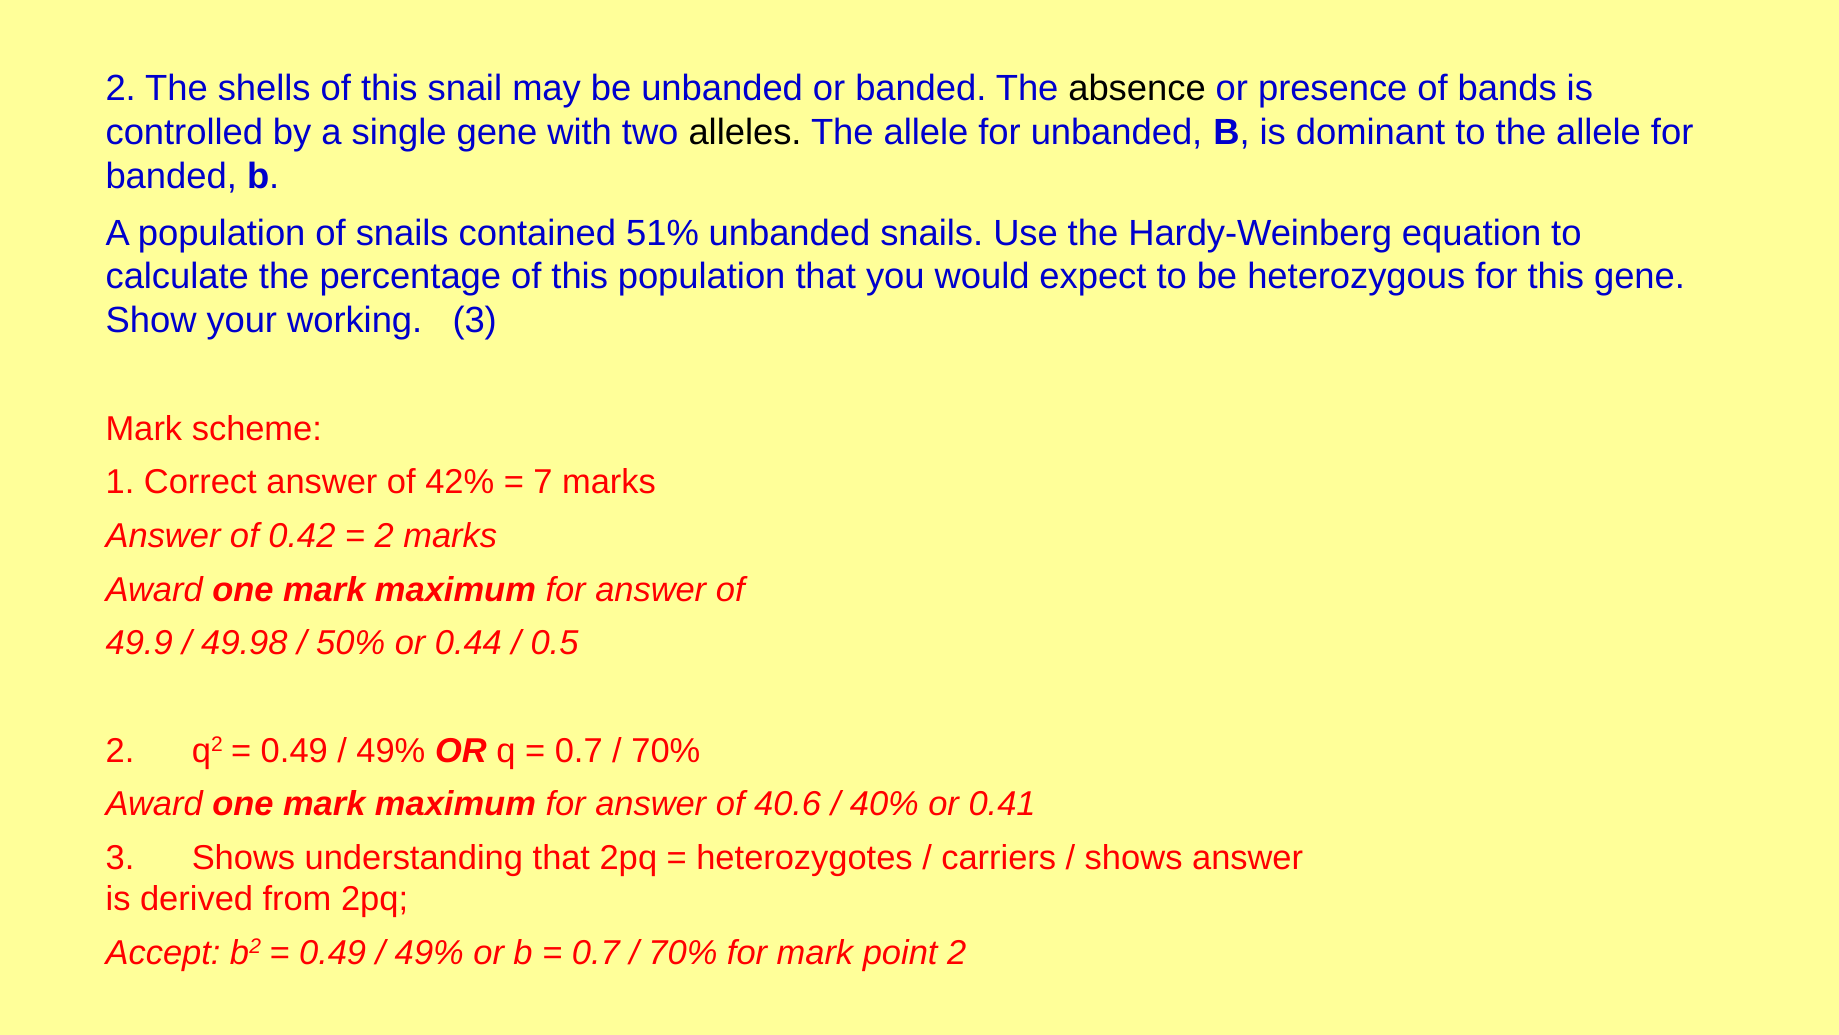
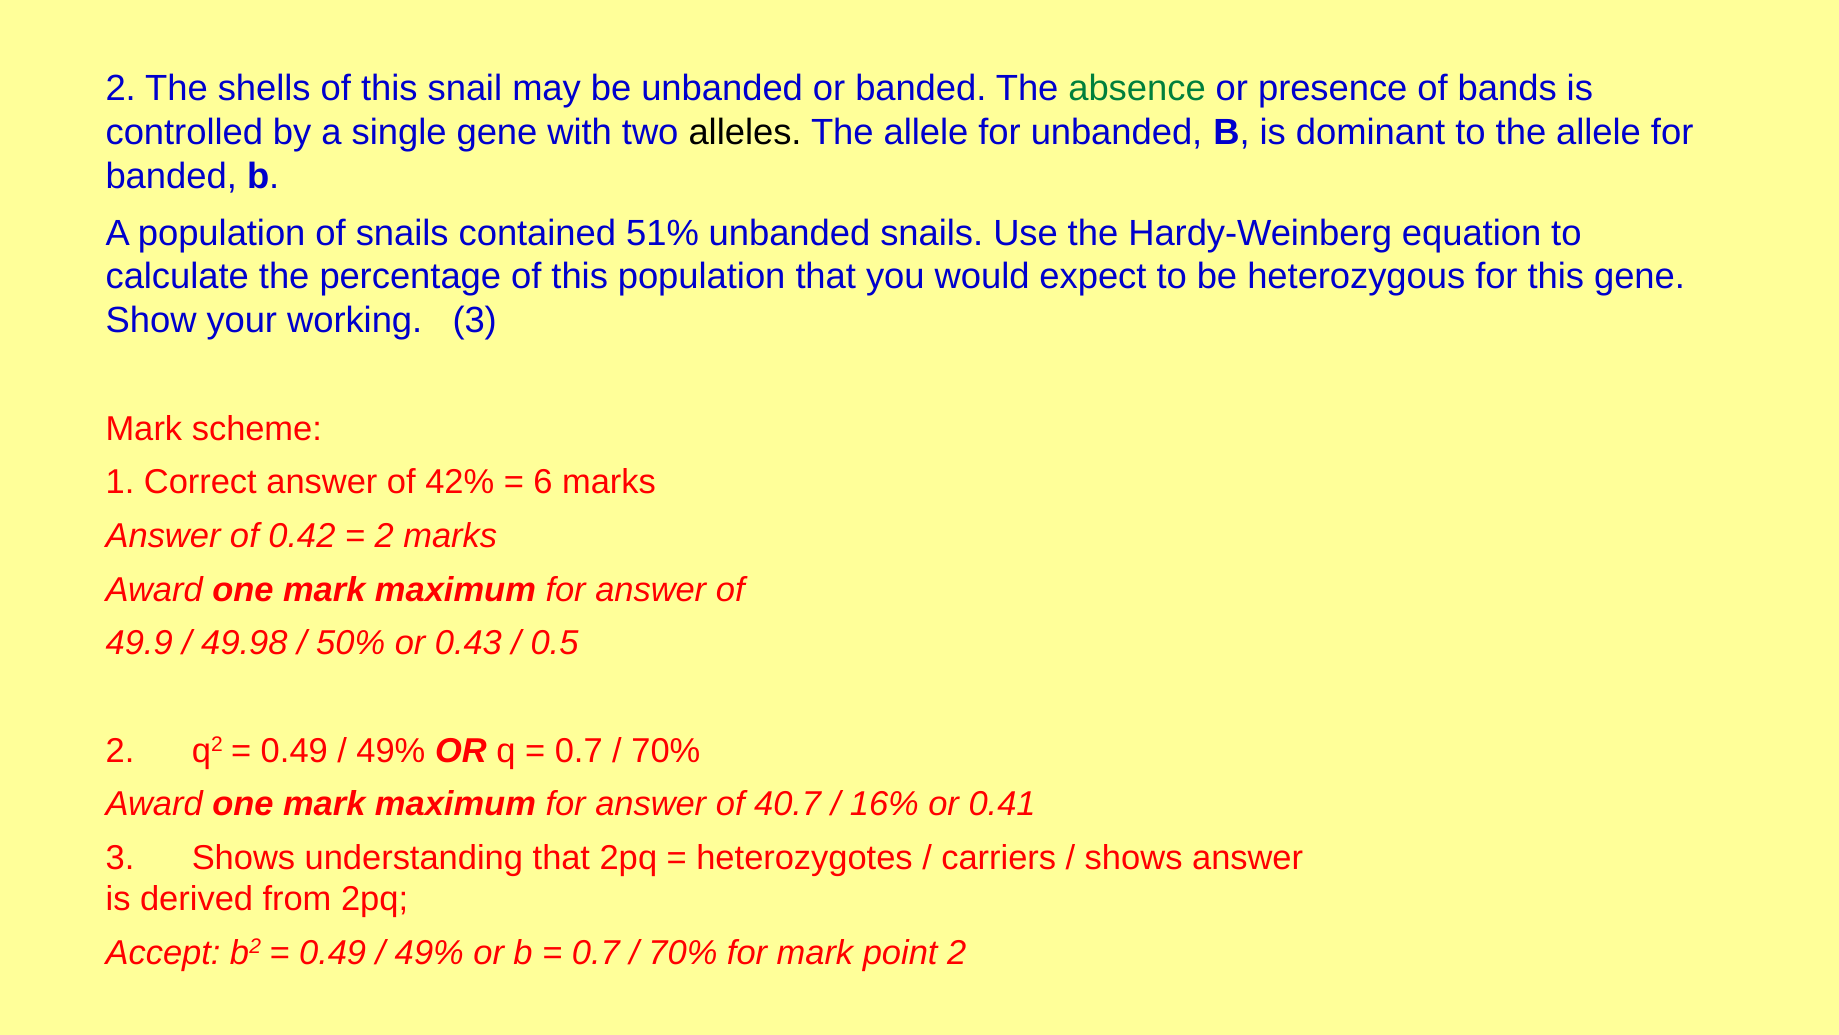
absence colour: black -> green
7: 7 -> 6
0.44: 0.44 -> 0.43
40.6: 40.6 -> 40.7
40%: 40% -> 16%
